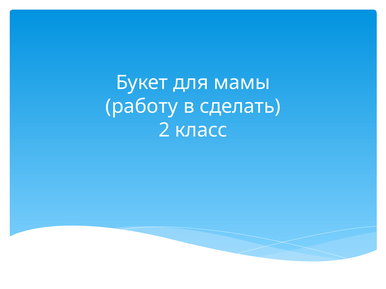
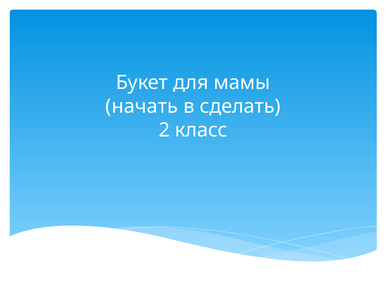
работу: работу -> начать
